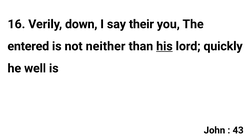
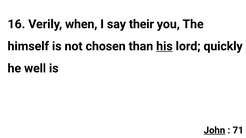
down: down -> when
entered: entered -> himself
neither: neither -> chosen
John underline: none -> present
43: 43 -> 71
